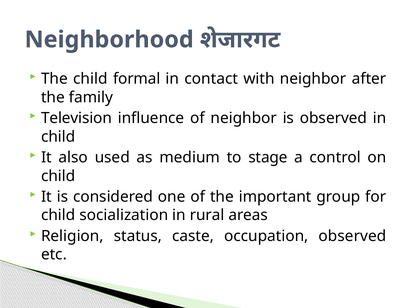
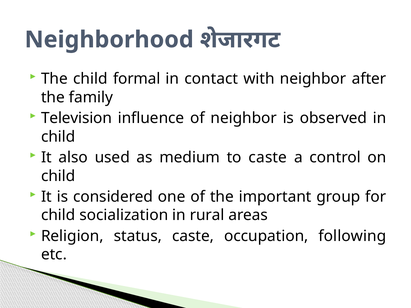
to stage: stage -> caste
occupation observed: observed -> following
